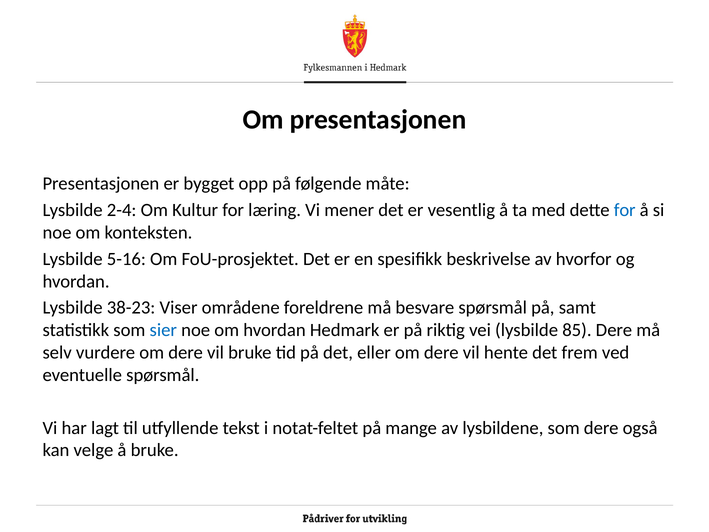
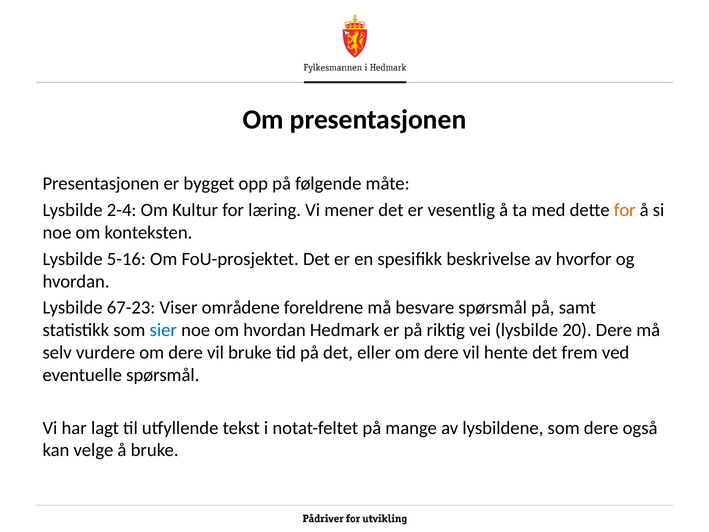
for at (625, 210) colour: blue -> orange
38-23: 38-23 -> 67-23
85: 85 -> 20
